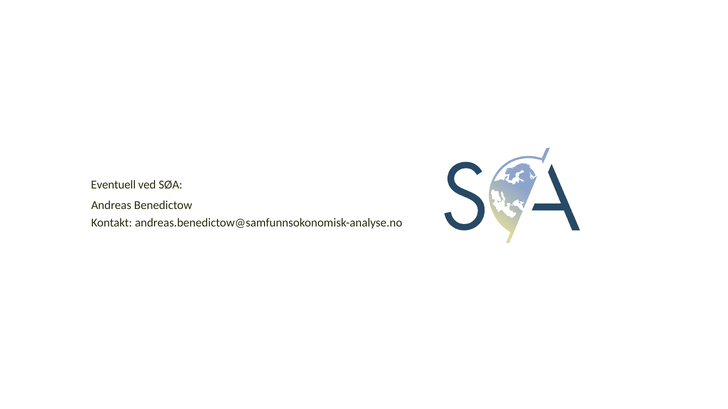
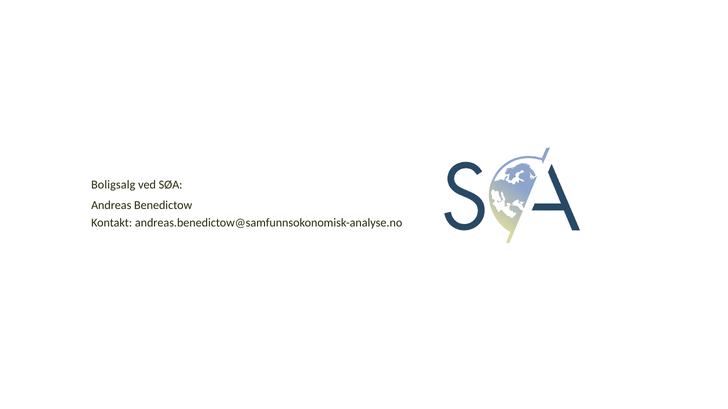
Eventuell: Eventuell -> Boligsalg
